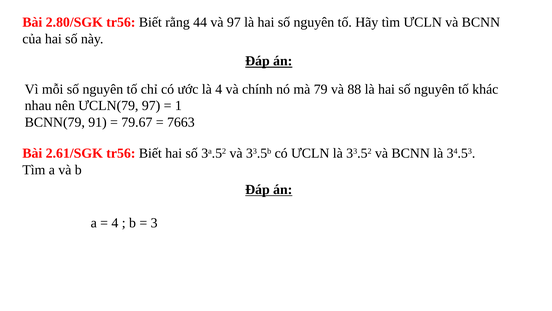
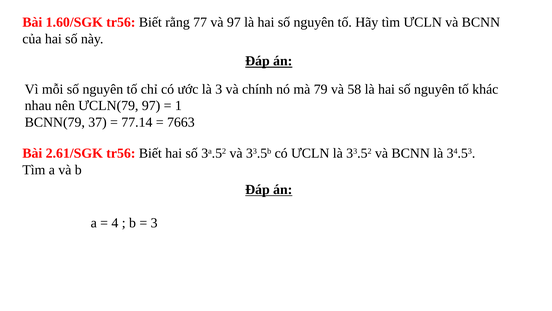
2.80/SGK: 2.80/SGK -> 1.60/SGK
44: 44 -> 77
là 4: 4 -> 3
88: 88 -> 58
91: 91 -> 37
79.67: 79.67 -> 77.14
